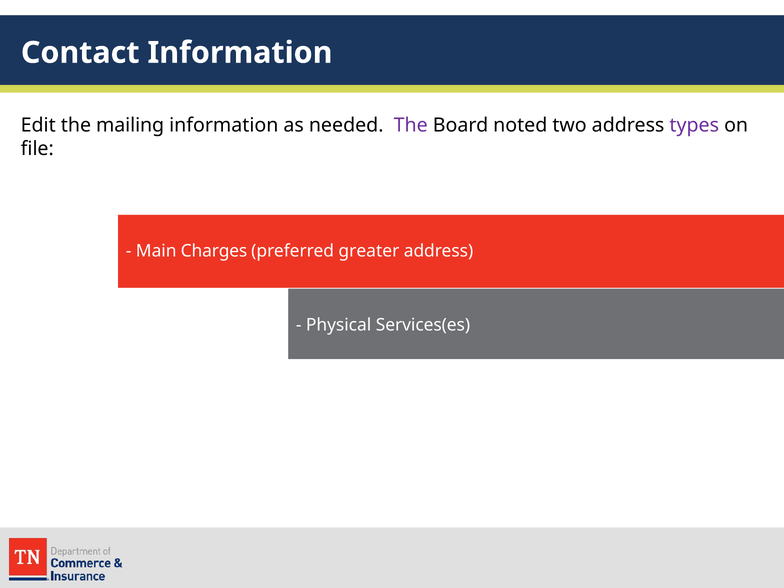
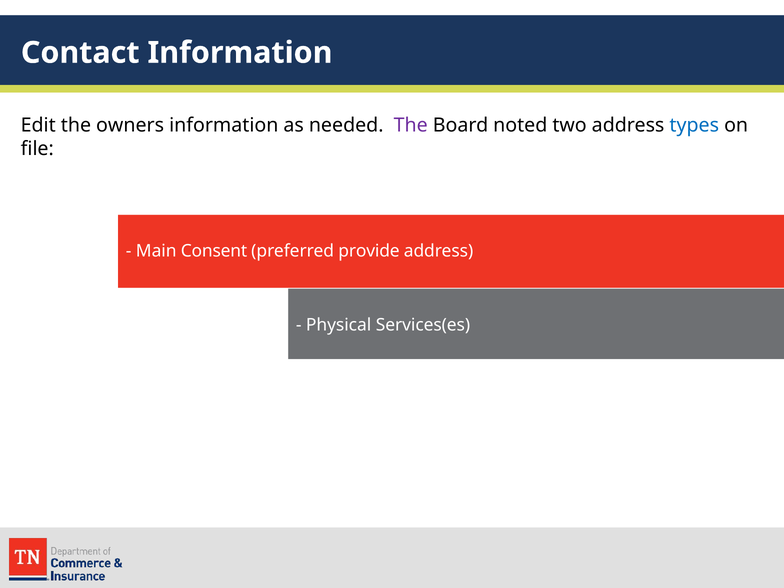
mailing: mailing -> owners
types colour: purple -> blue
Charges: Charges -> Consent
greater: greater -> provide
